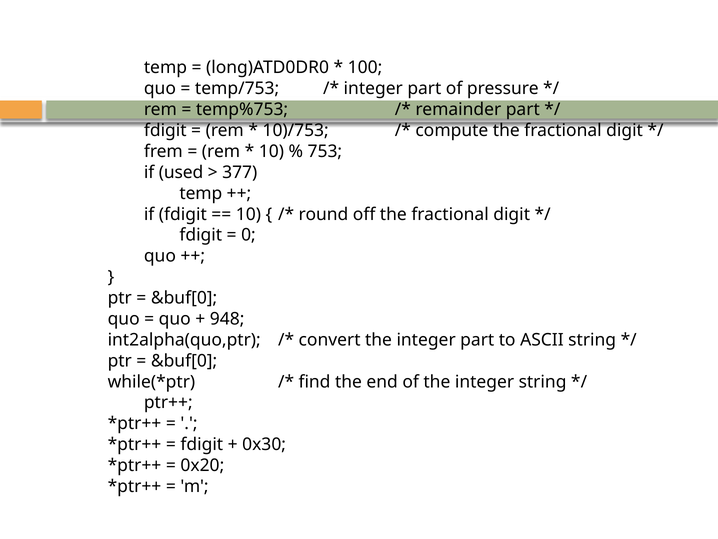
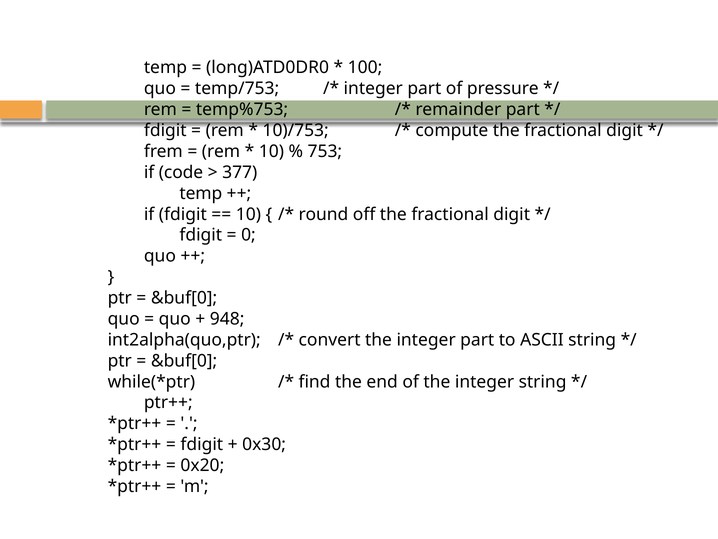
used: used -> code
